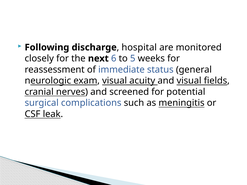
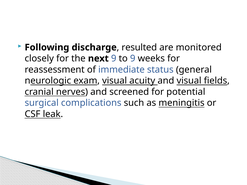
hospital: hospital -> resulted
next 6: 6 -> 9
to 5: 5 -> 9
